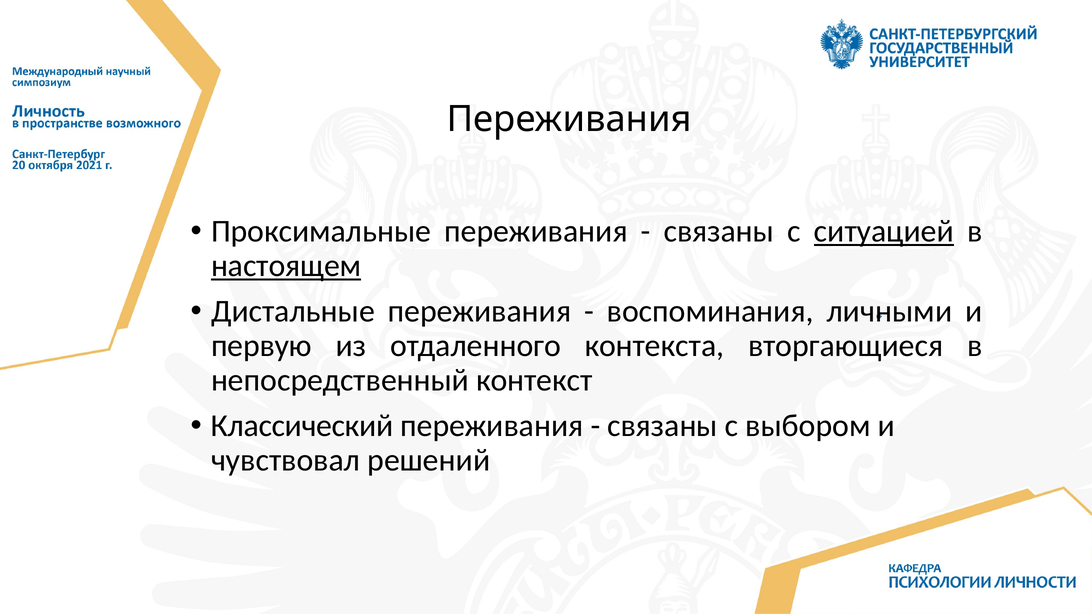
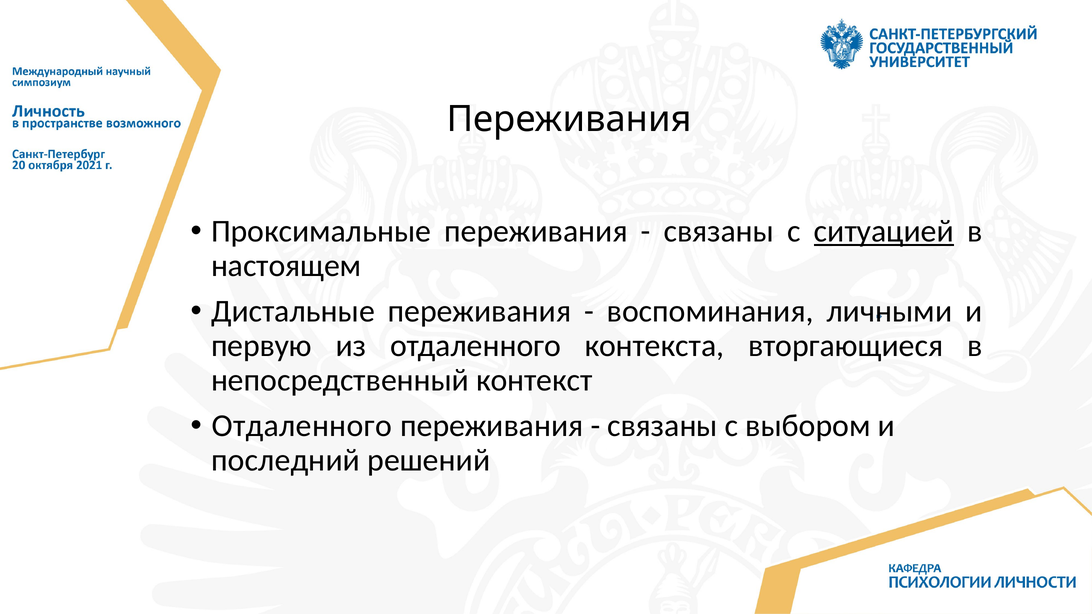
настоящем underline: present -> none
Классический at (302, 426): Классический -> Отдаленного
чувствовал: чувствовал -> последний
